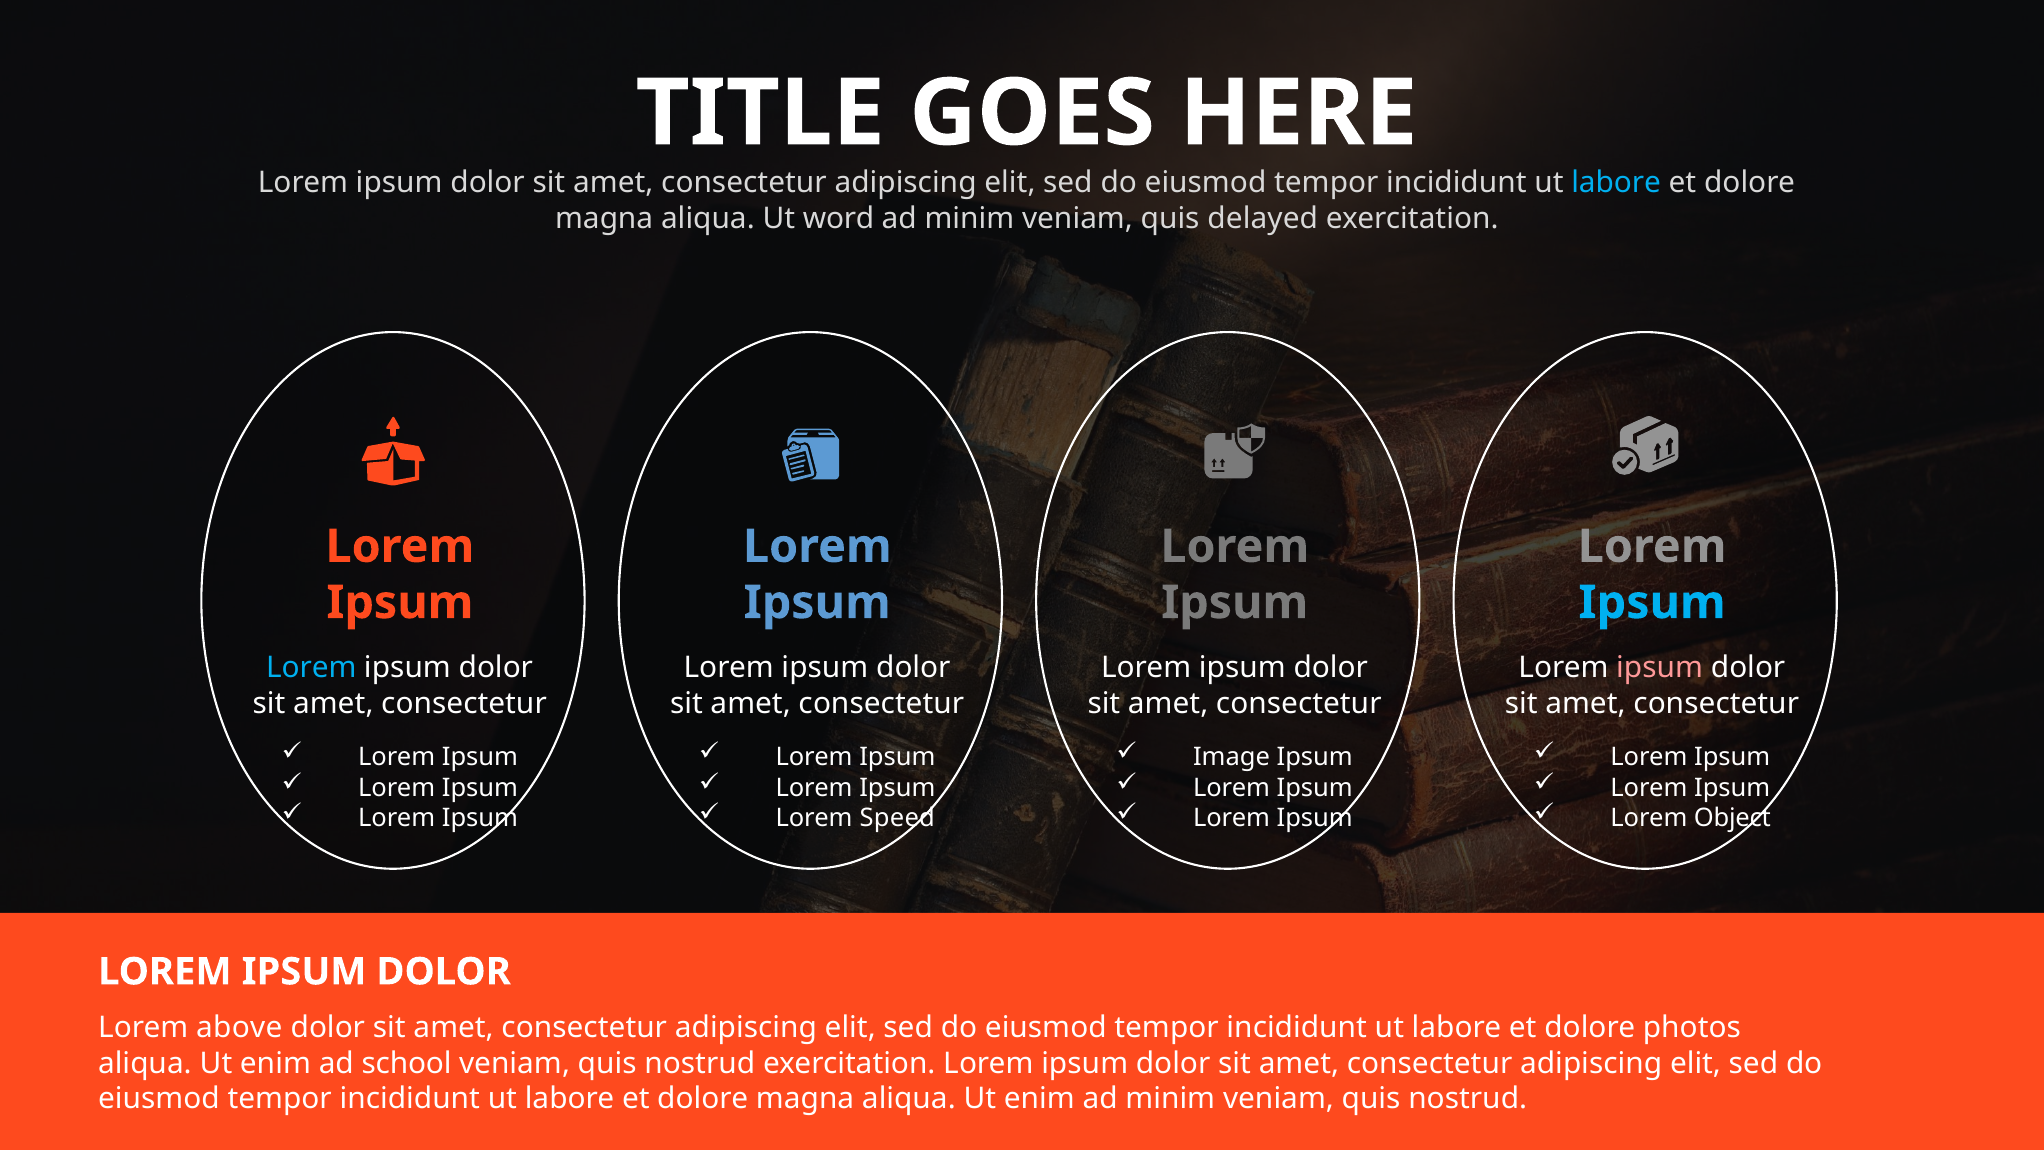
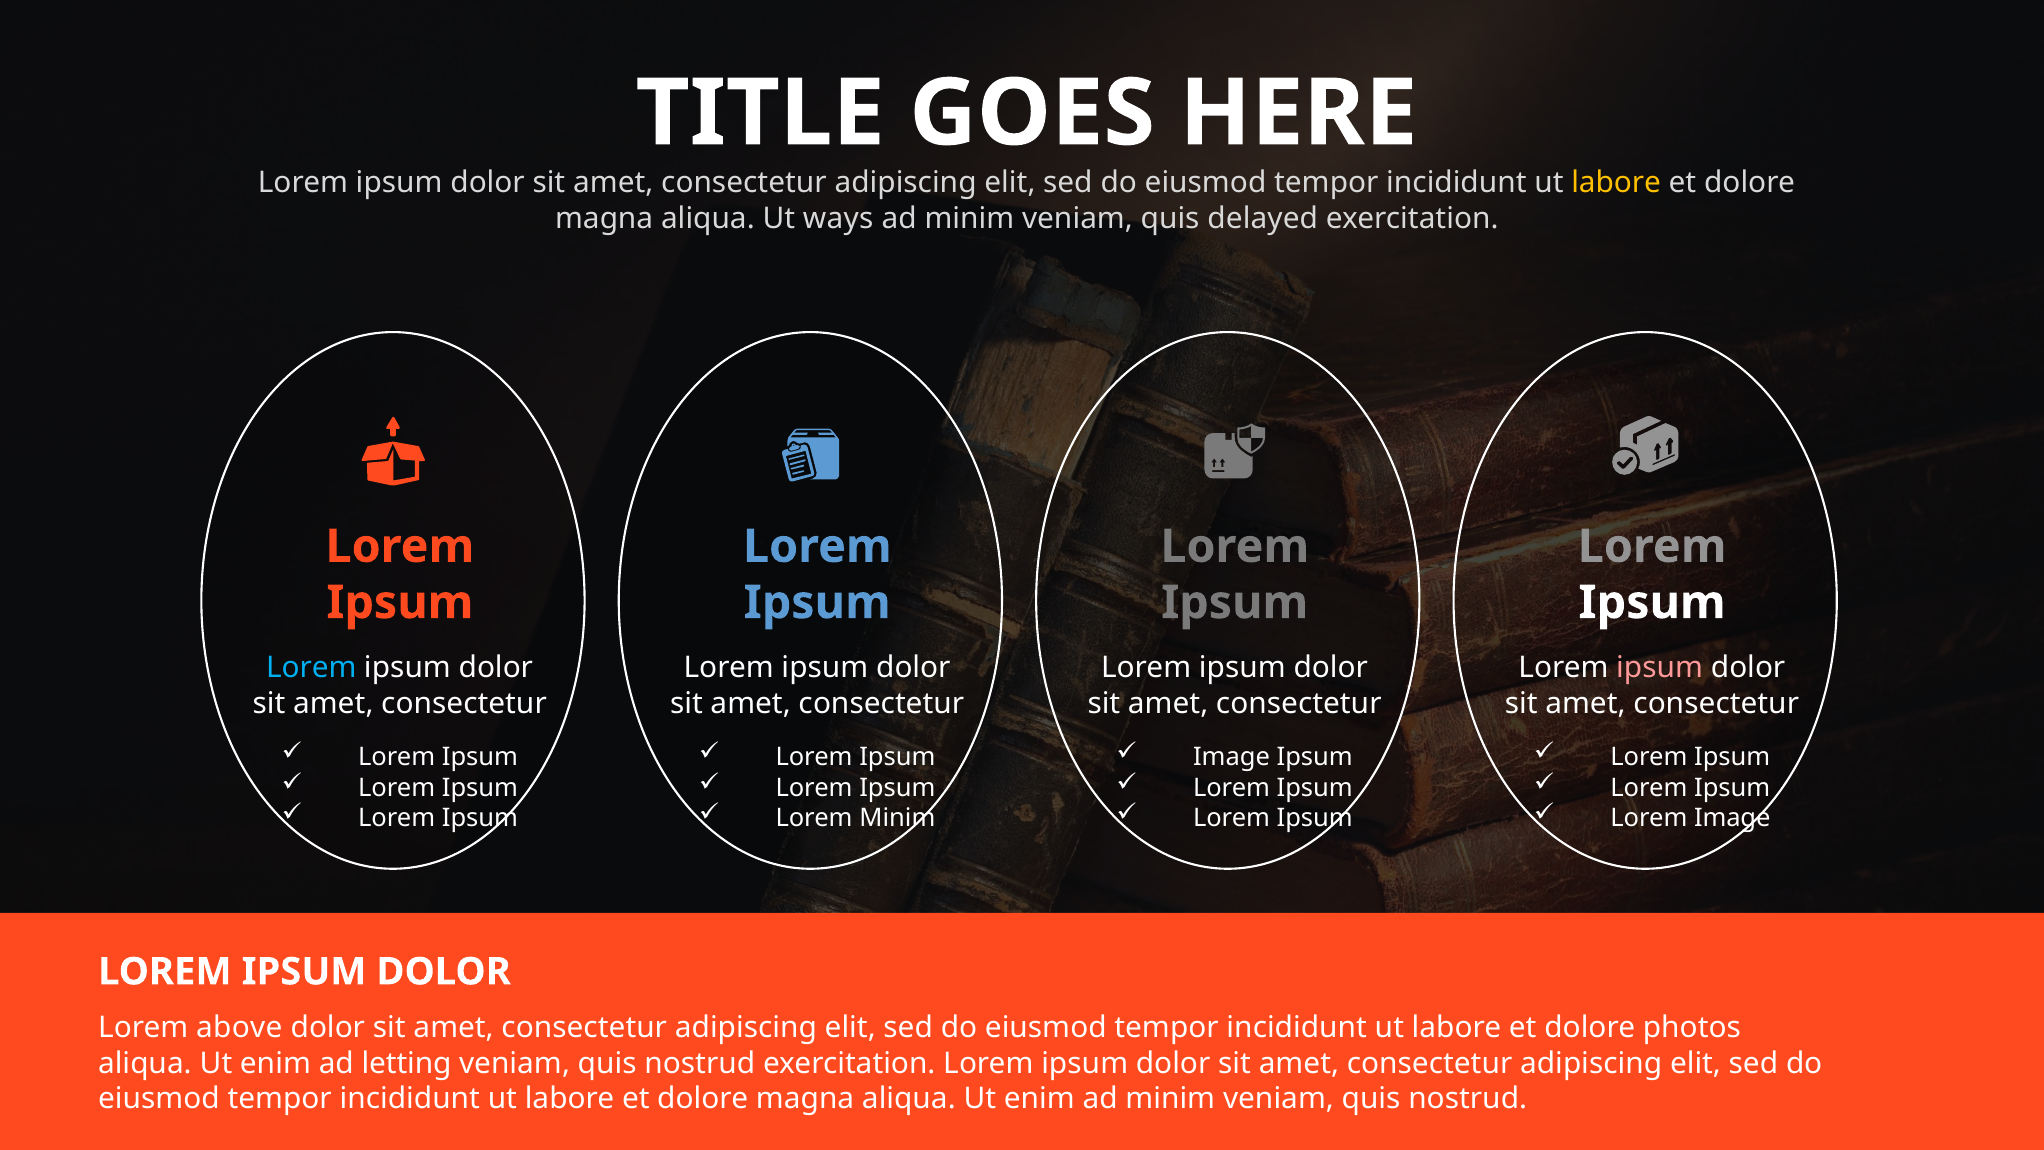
labore at (1616, 183) colour: light blue -> yellow
word: word -> ways
Ipsum at (1652, 603) colour: light blue -> white
Lorem Speed: Speed -> Minim
Lorem Object: Object -> Image
school: school -> letting
